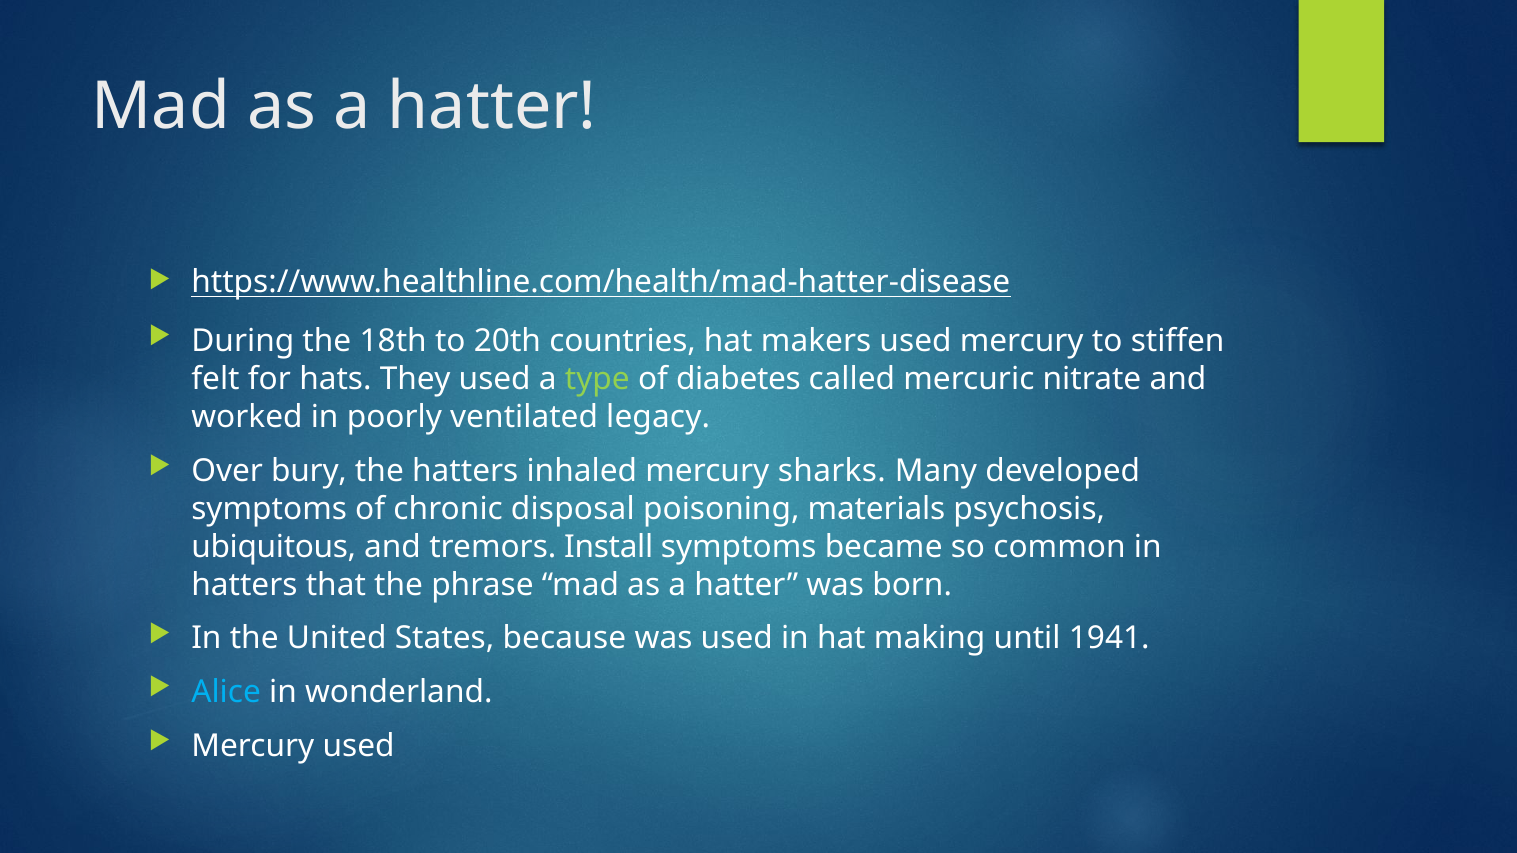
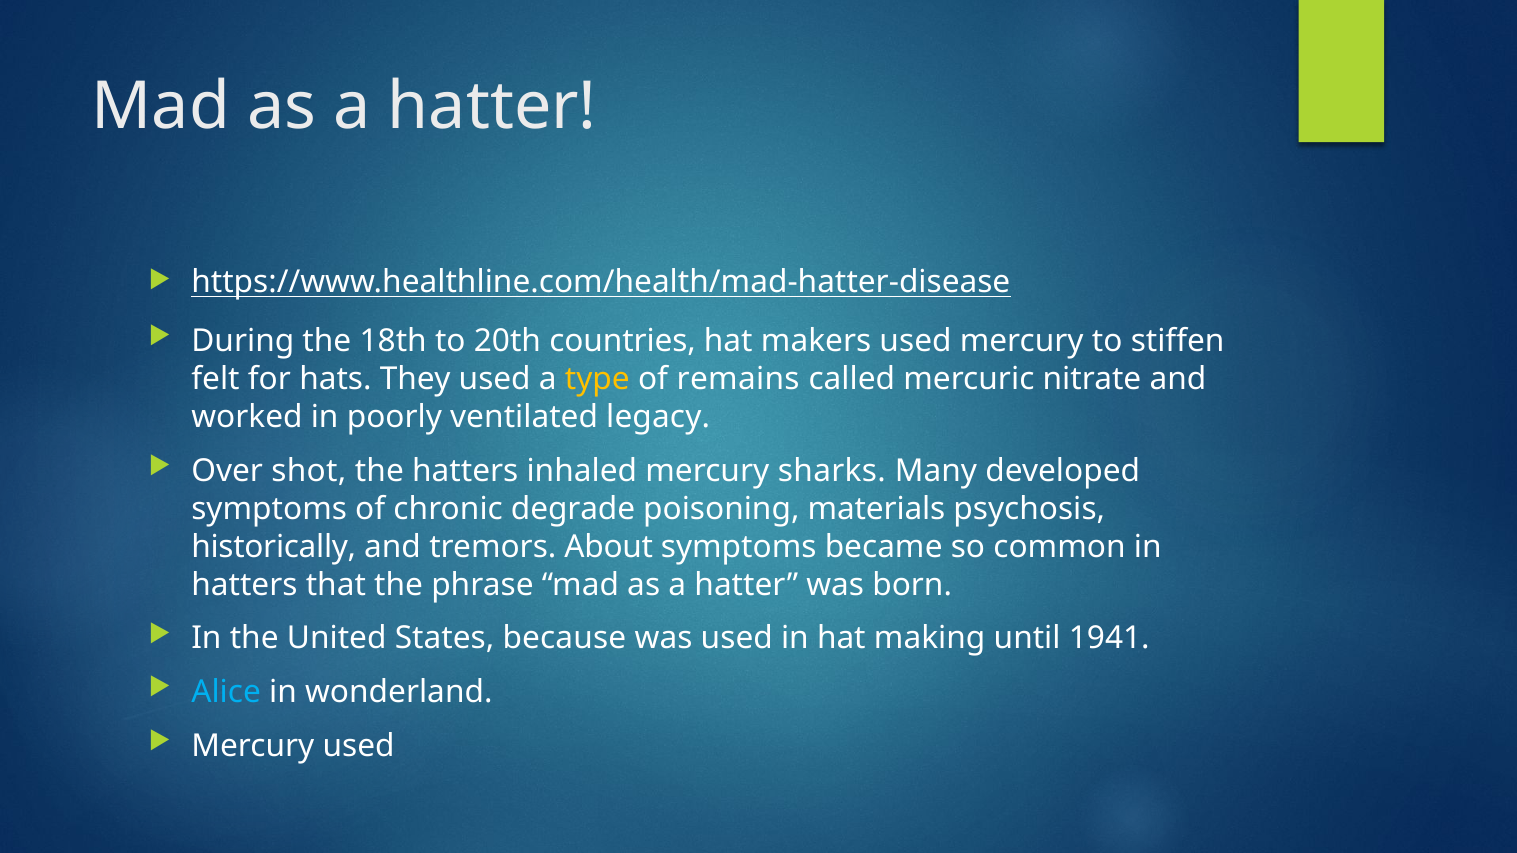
type colour: light green -> yellow
diabetes: diabetes -> remains
bury: bury -> shot
disposal: disposal -> degrade
ubiquitous: ubiquitous -> historically
Install: Install -> About
